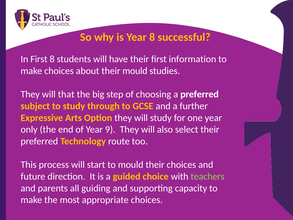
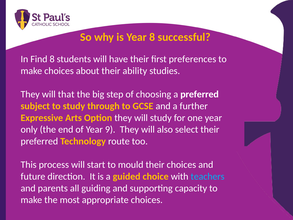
In First: First -> Find
information: information -> preferences
their mould: mould -> ability
teachers colour: light green -> light blue
